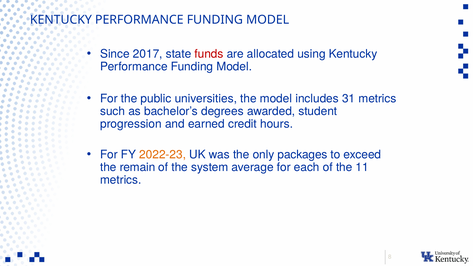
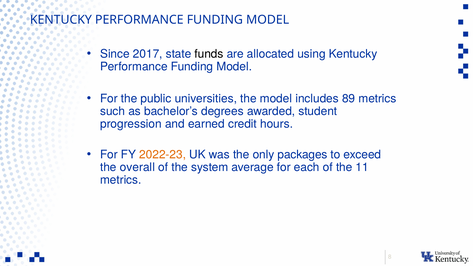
funds colour: red -> black
31: 31 -> 89
remain: remain -> overall
